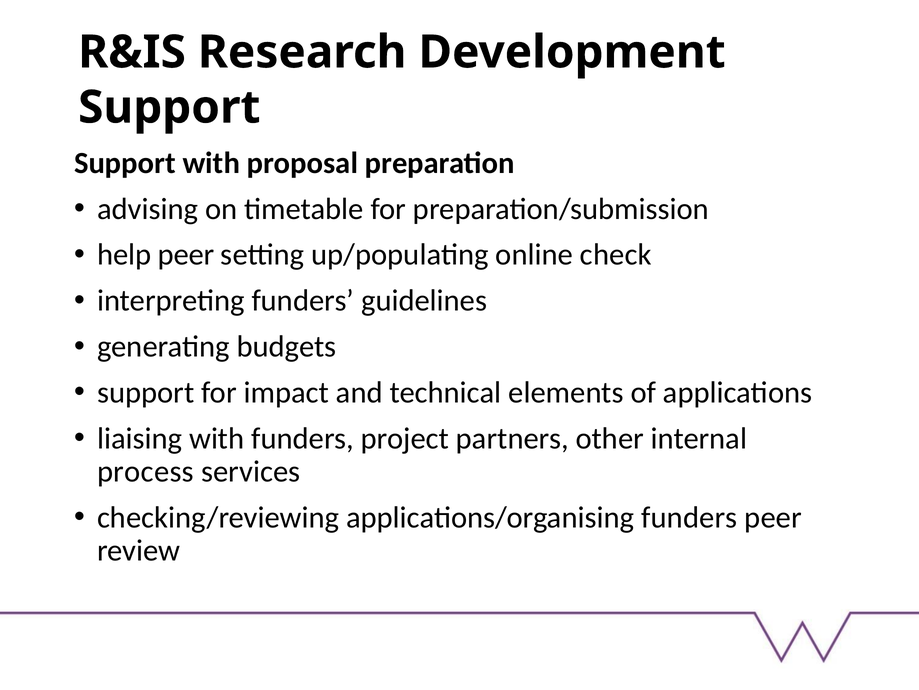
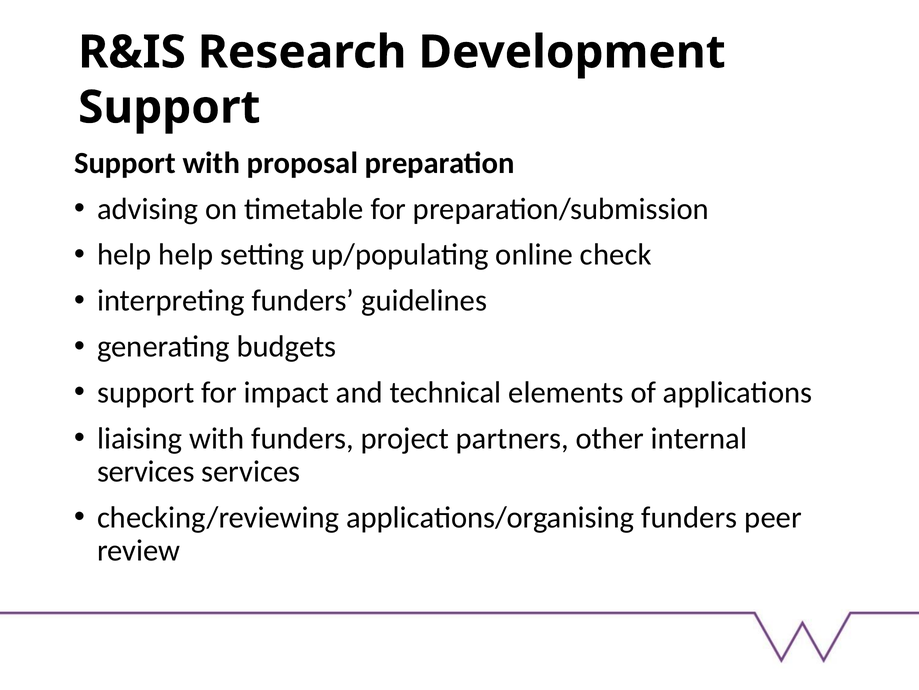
help peer: peer -> help
process at (146, 471): process -> services
